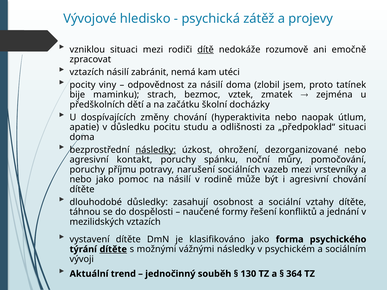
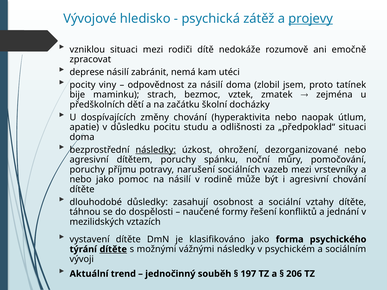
projevy underline: none -> present
dítě underline: present -> none
vztazích at (87, 72): vztazích -> deprese
kontakt: kontakt -> dítětem
130: 130 -> 197
364: 364 -> 206
